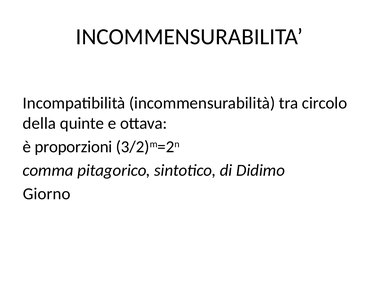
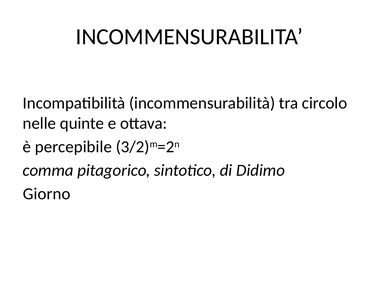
della: della -> nelle
proporzioni: proporzioni -> percepibile
